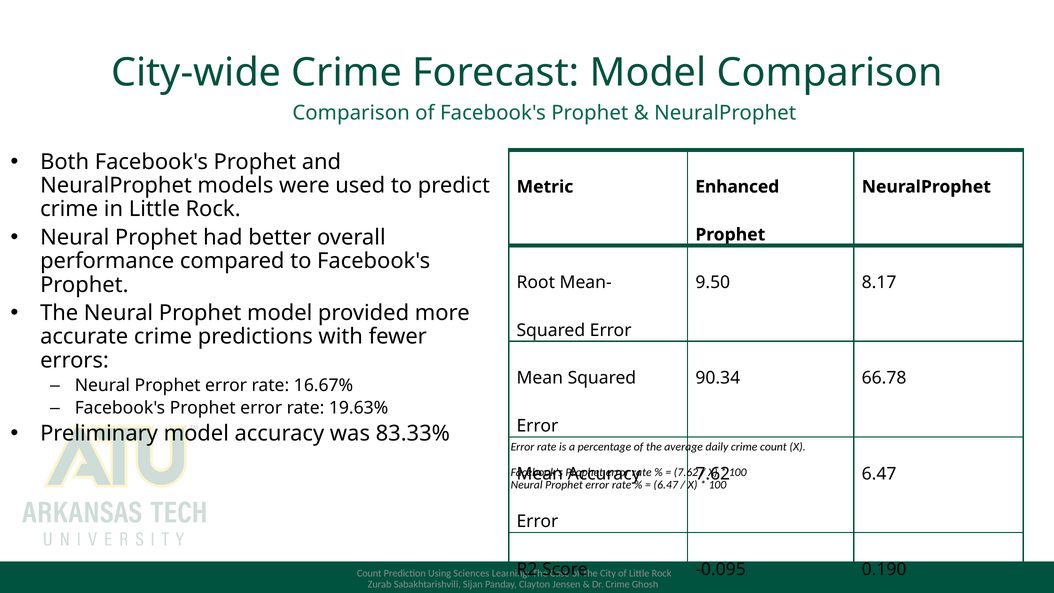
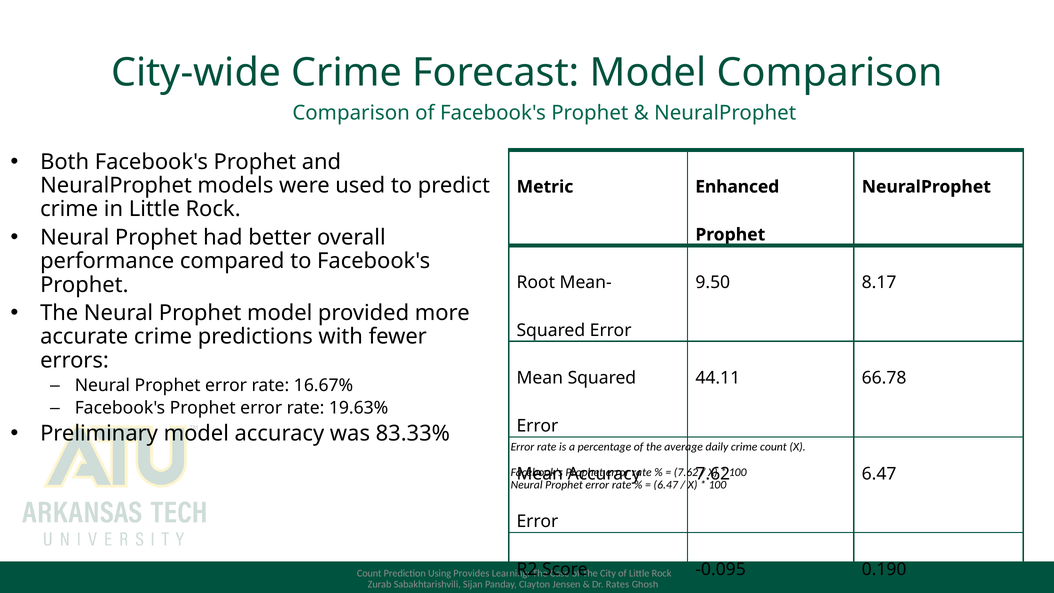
90.34: 90.34 -> 44.11
Sciences: Sciences -> Provides
Dr Crime: Crime -> Rates
